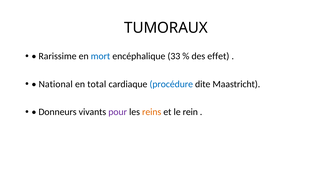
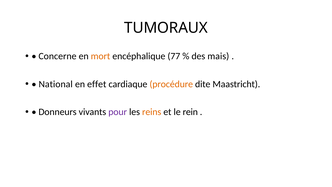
Rarissime: Rarissime -> Concerne
mort colour: blue -> orange
33: 33 -> 77
effet: effet -> mais
total: total -> effet
procédure colour: blue -> orange
